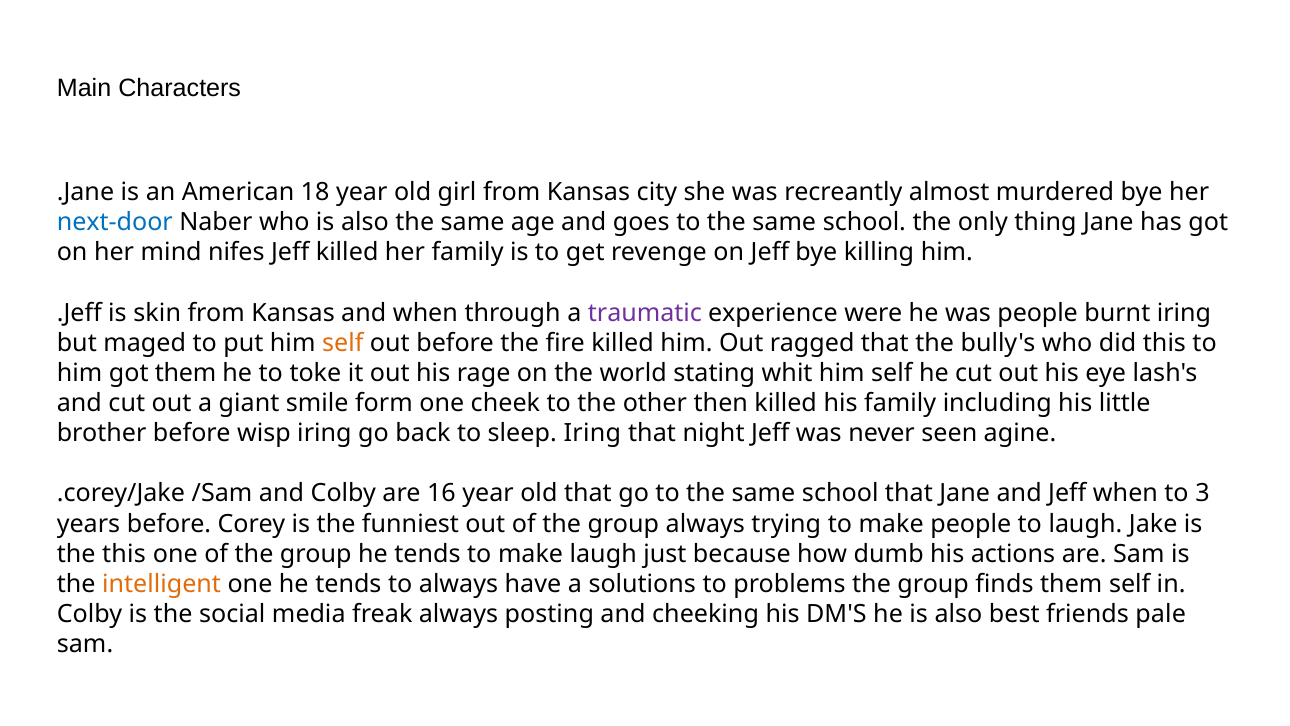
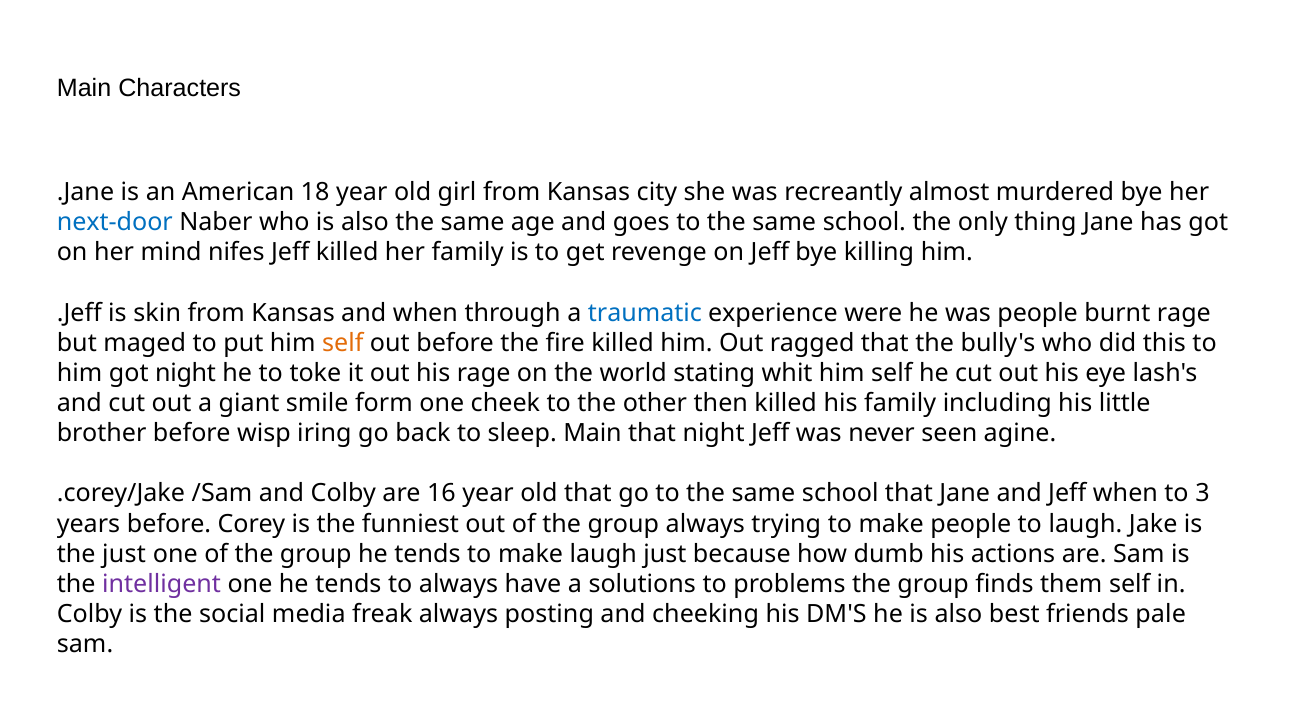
traumatic colour: purple -> blue
burnt iring: iring -> rage
got them: them -> night
sleep Iring: Iring -> Main
the this: this -> just
intelligent colour: orange -> purple
